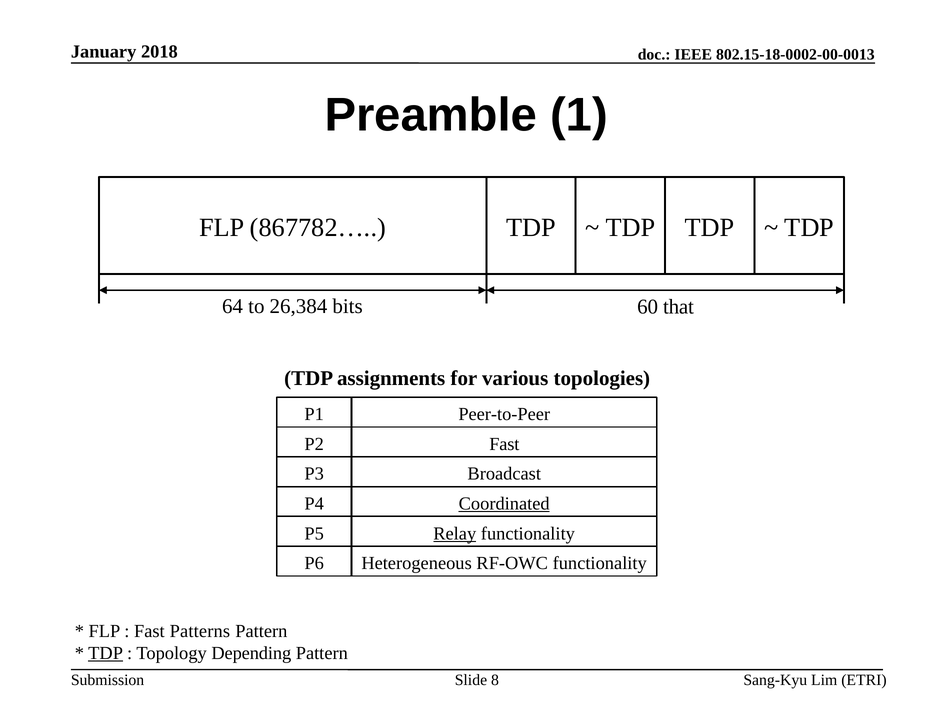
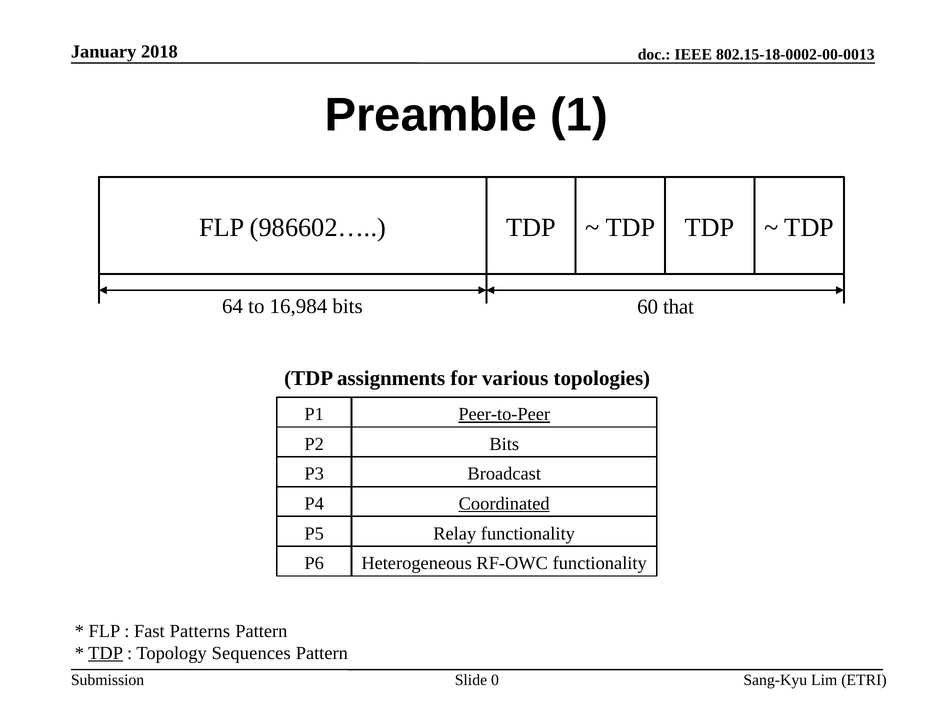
867782…: 867782… -> 986602…
26,384: 26,384 -> 16,984
Peer-to-Peer underline: none -> present
P2 Fast: Fast -> Bits
Relay underline: present -> none
Depending: Depending -> Sequences
8: 8 -> 0
